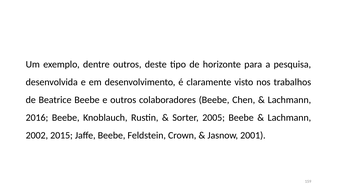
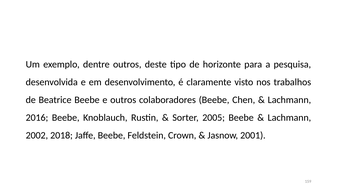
2015: 2015 -> 2018
